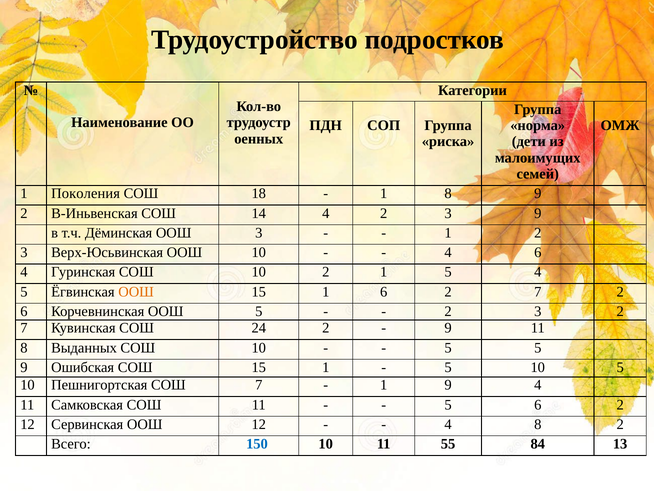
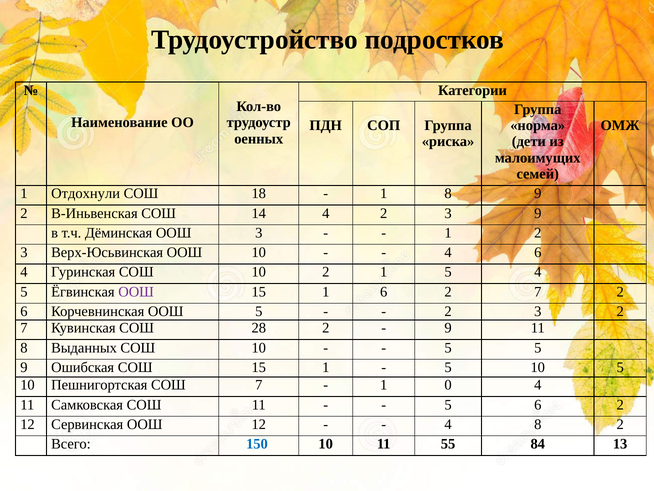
Поколения: Поколения -> Отдохнули
ООШ at (136, 291) colour: orange -> purple
24: 24 -> 28
1 9: 9 -> 0
